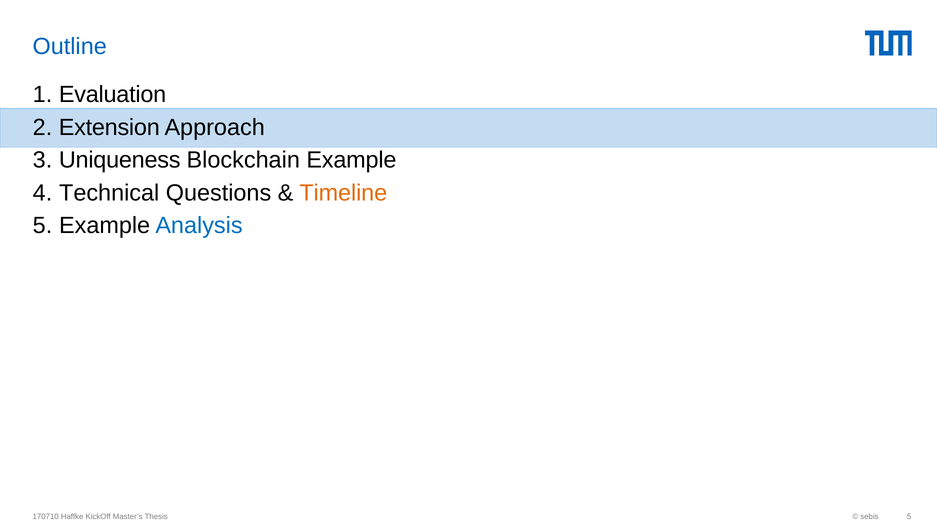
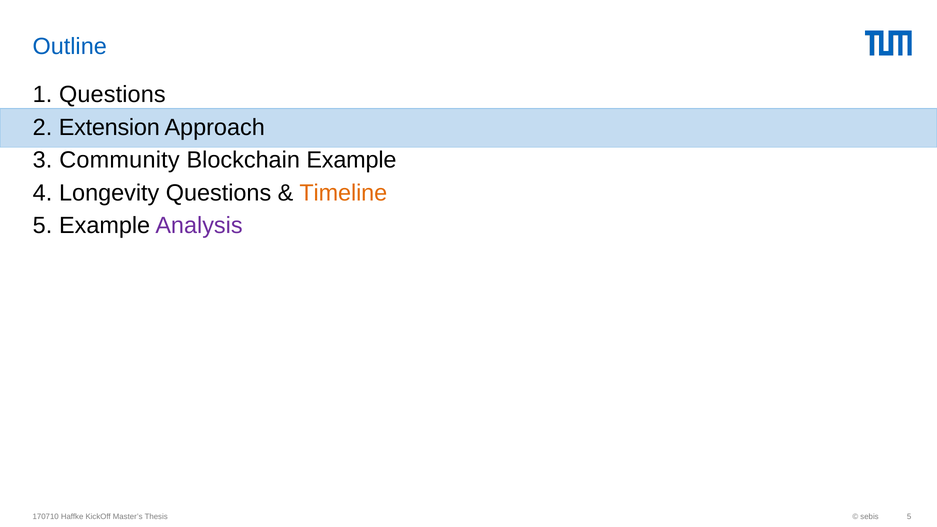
Evaluation at (113, 95): Evaluation -> Questions
Uniqueness: Uniqueness -> Community
Technical: Technical -> Longevity
Analysis colour: blue -> purple
